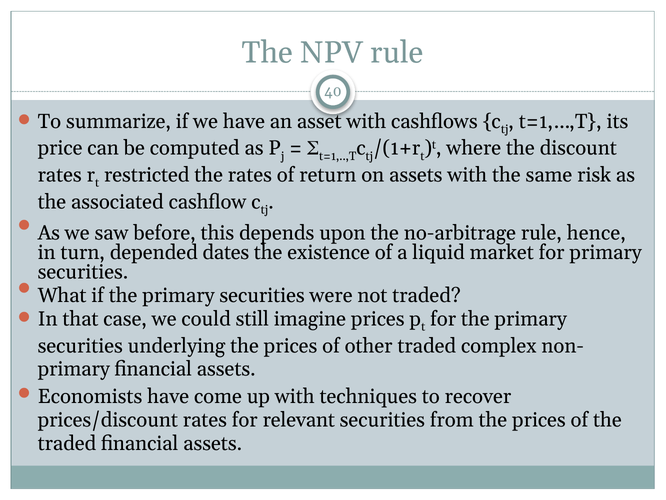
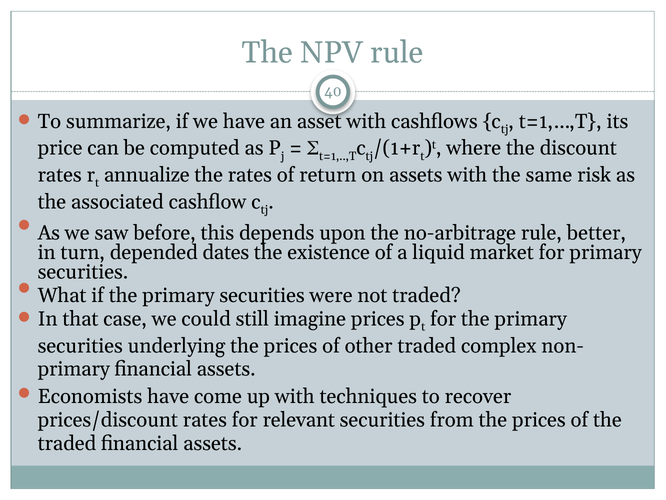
restricted: restricted -> annualize
hence: hence -> better
